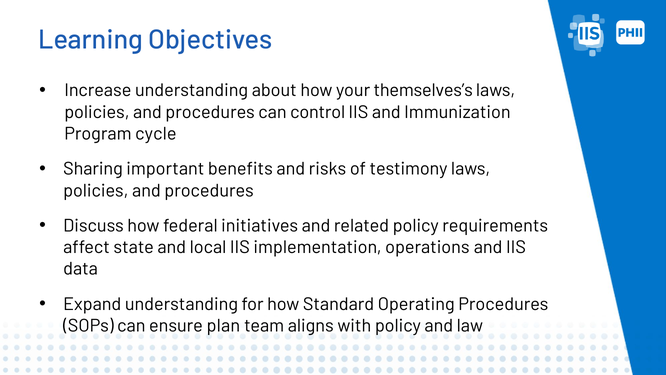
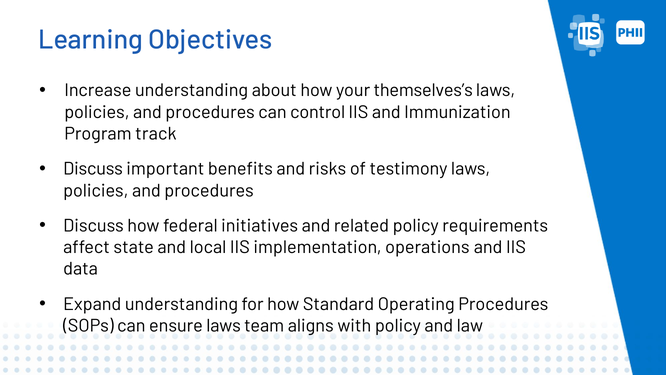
cycle: cycle -> track
Sharing at (93, 169): Sharing -> Discuss
ensure plan: plan -> laws
